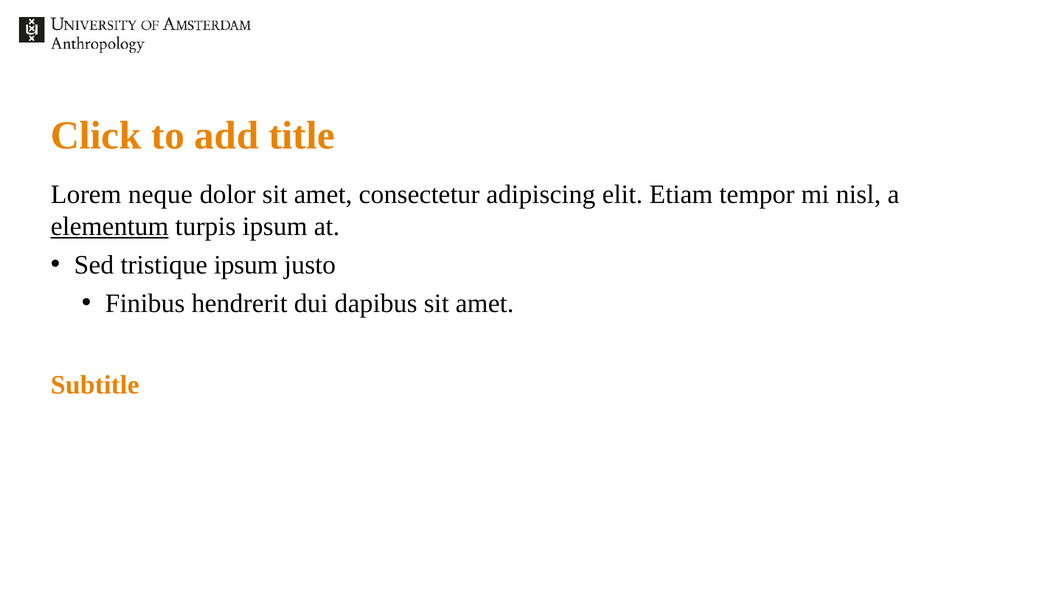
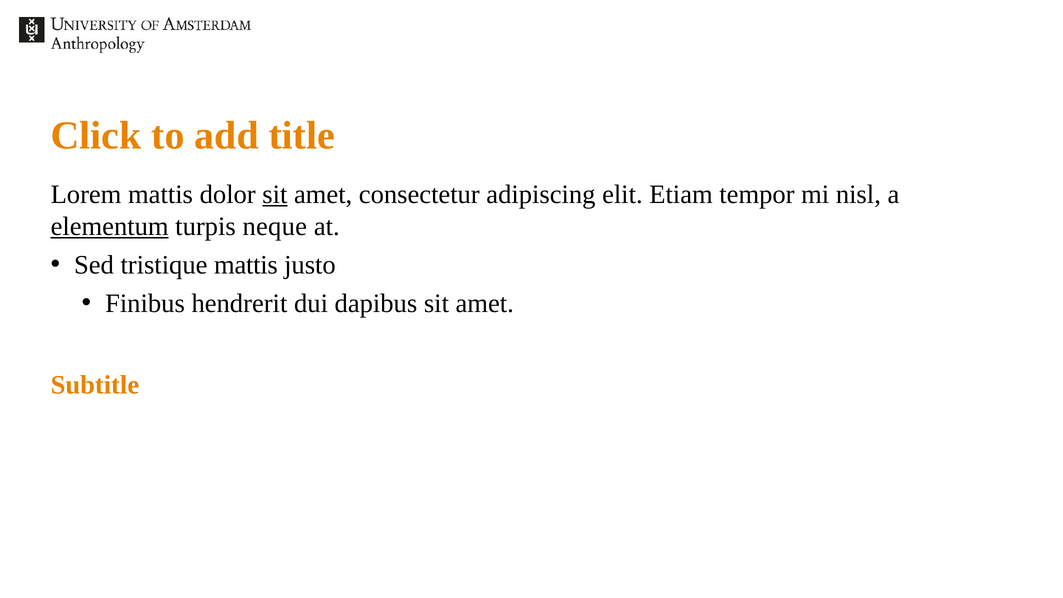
Lorem neque: neque -> mattis
sit at (275, 194) underline: none -> present
turpis ipsum: ipsum -> neque
tristique ipsum: ipsum -> mattis
